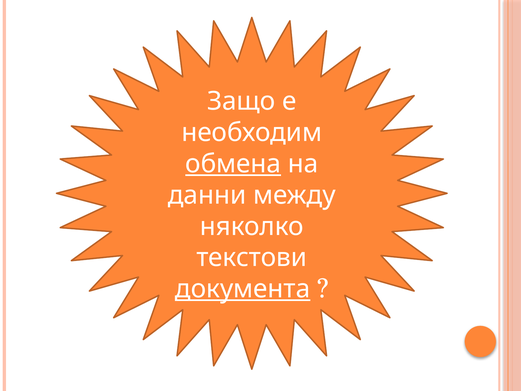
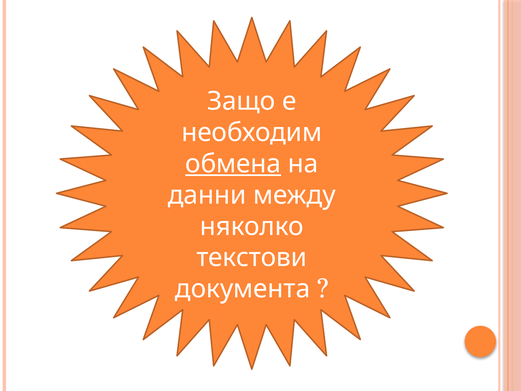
документа underline: present -> none
